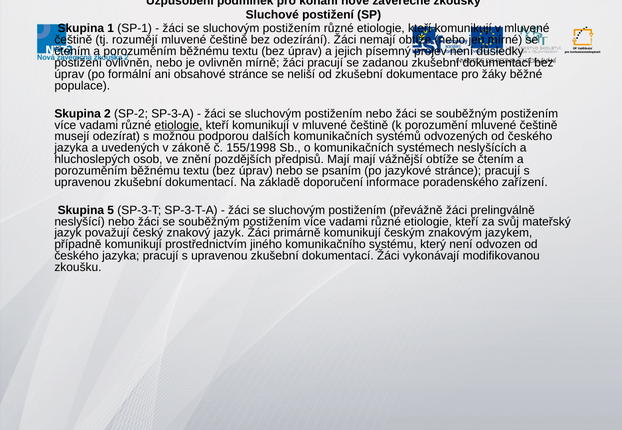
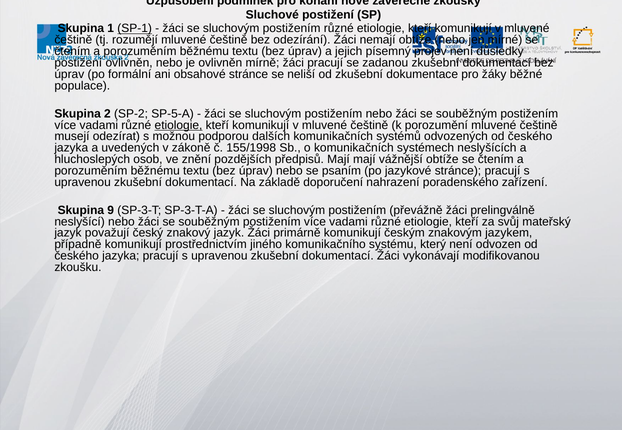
SP-1 underline: none -> present
SP-3-A: SP-3-A -> SP-5-A
informace: informace -> nahrazení
5: 5 -> 9
